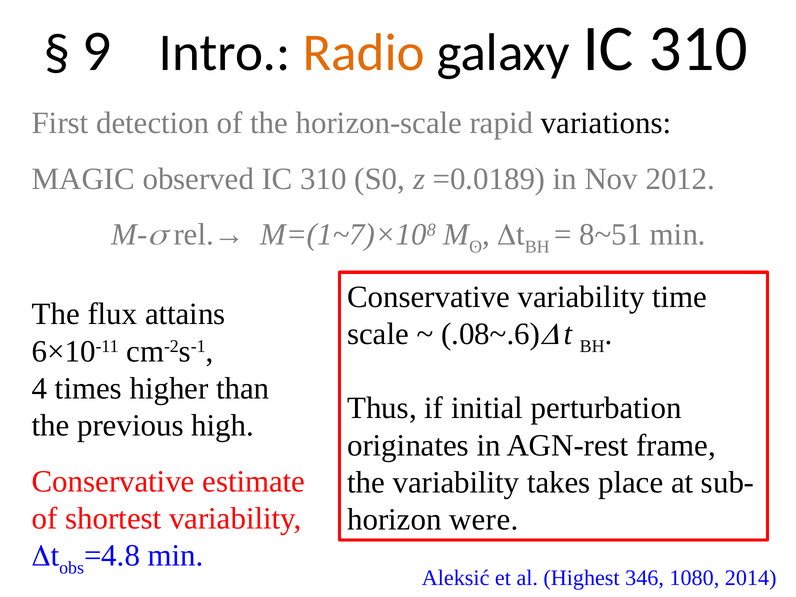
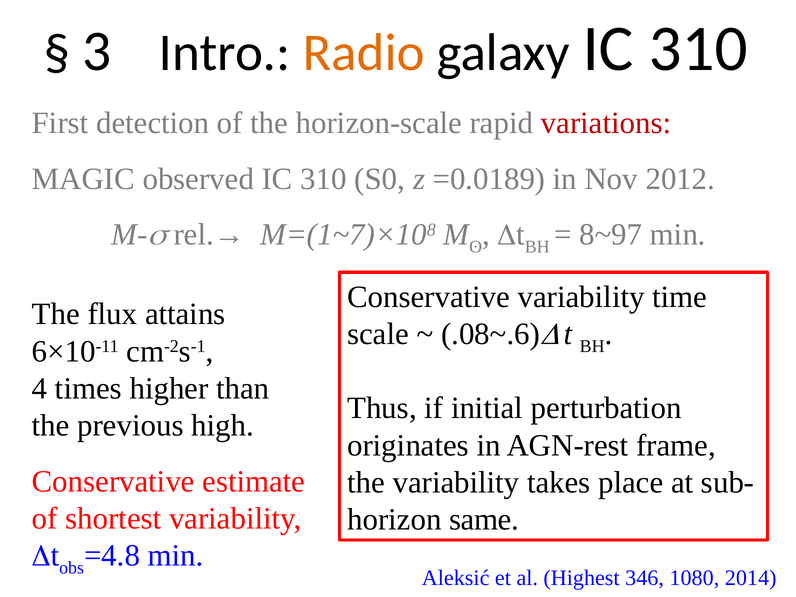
9: 9 -> 3
variations colour: black -> red
8~51: 8~51 -> 8~97
were: were -> same
